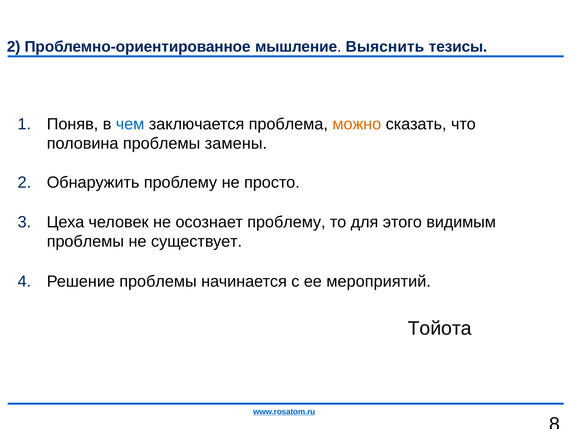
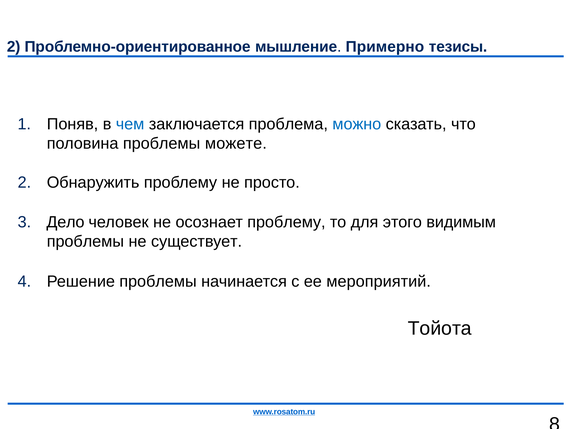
Выяснить: Выяснить -> Примерно
можно colour: orange -> blue
замены: замены -> можете
Цеха: Цеха -> Дело
